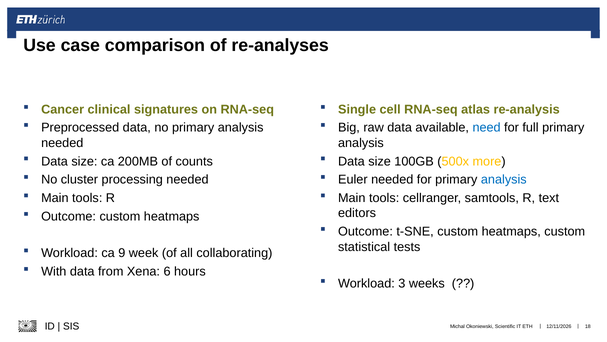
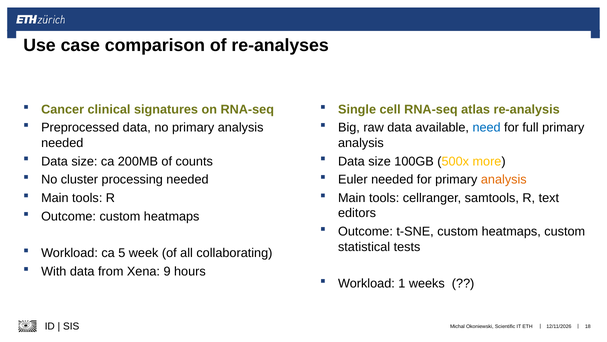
analysis at (504, 180) colour: blue -> orange
9: 9 -> 5
6: 6 -> 9
3: 3 -> 1
